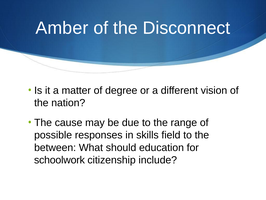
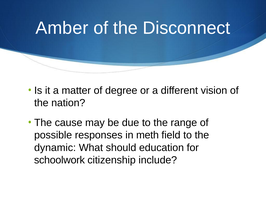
skills: skills -> meth
between: between -> dynamic
